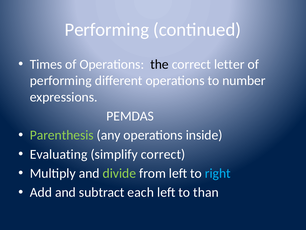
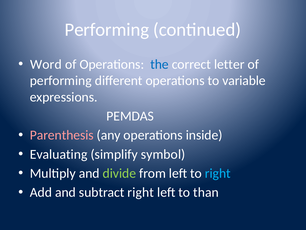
Times: Times -> Word
the colour: black -> blue
number: number -> variable
Parenthesis colour: light green -> pink
simplify correct: correct -> symbol
subtract each: each -> right
